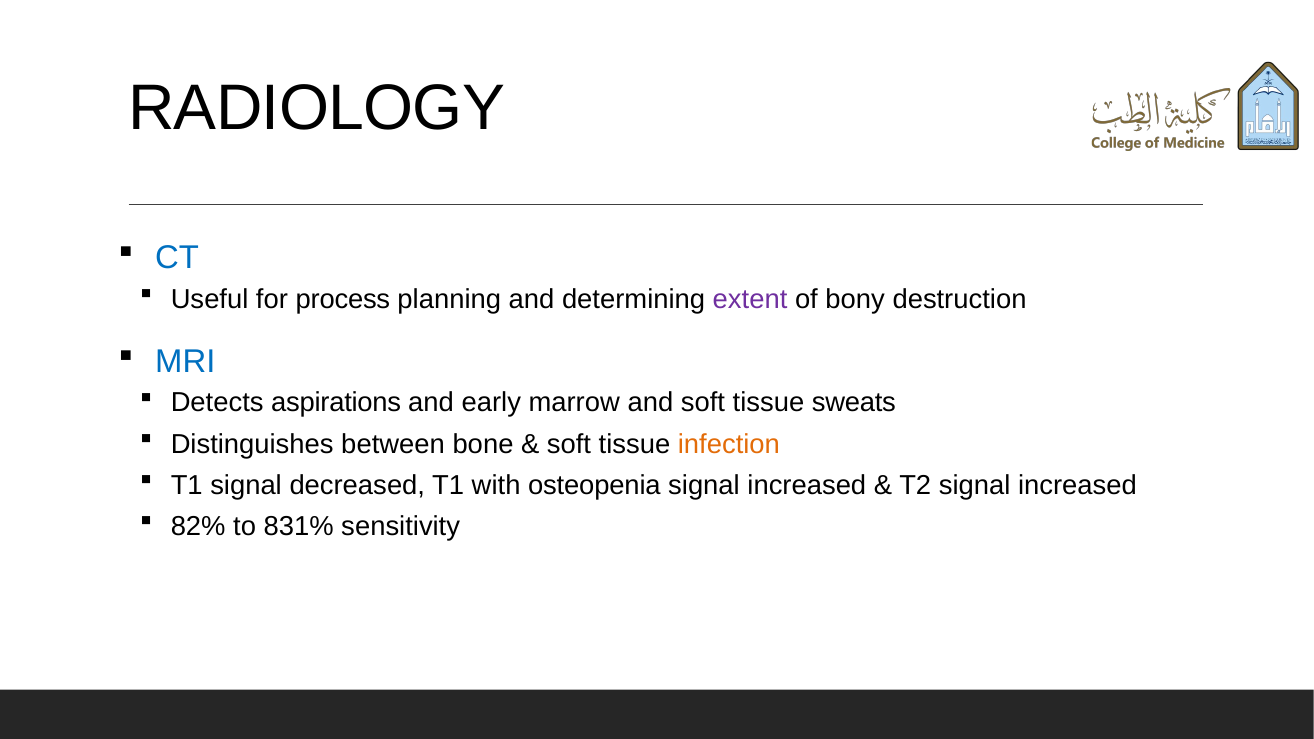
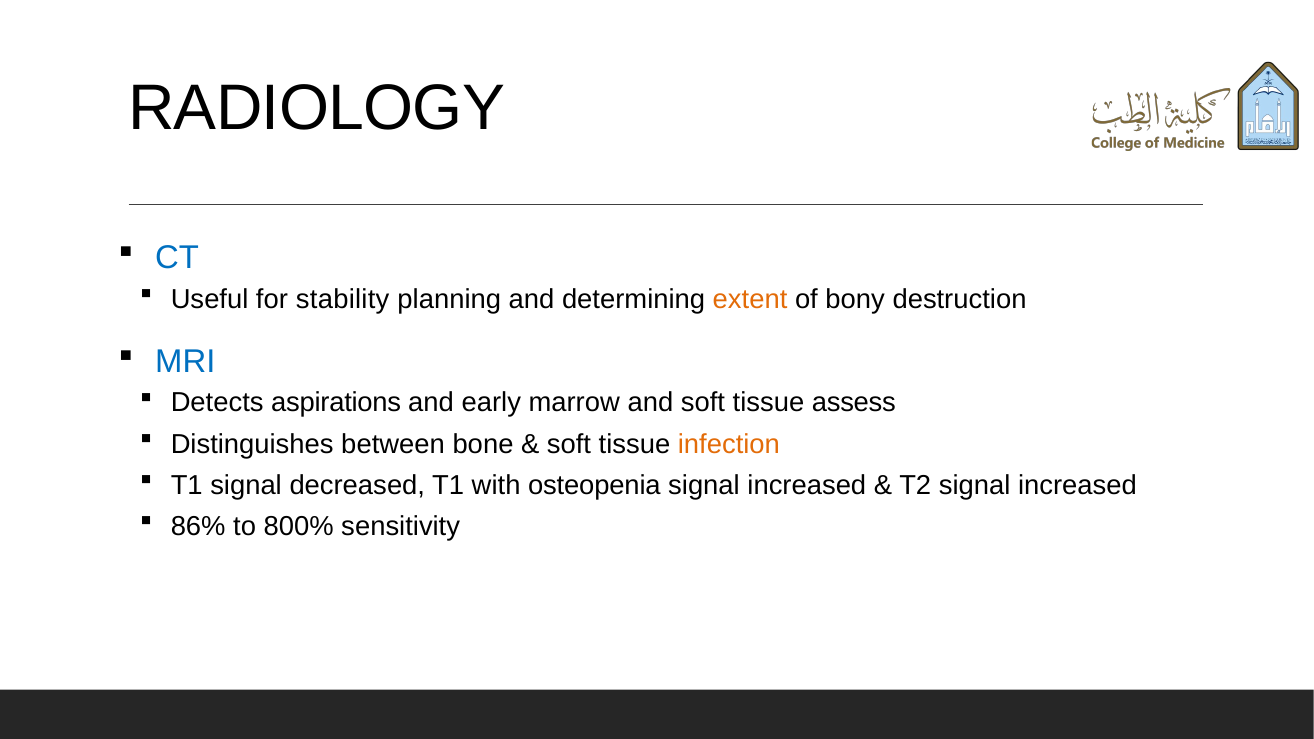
process: process -> stability
extent colour: purple -> orange
sweats: sweats -> assess
82%: 82% -> 86%
831%: 831% -> 800%
